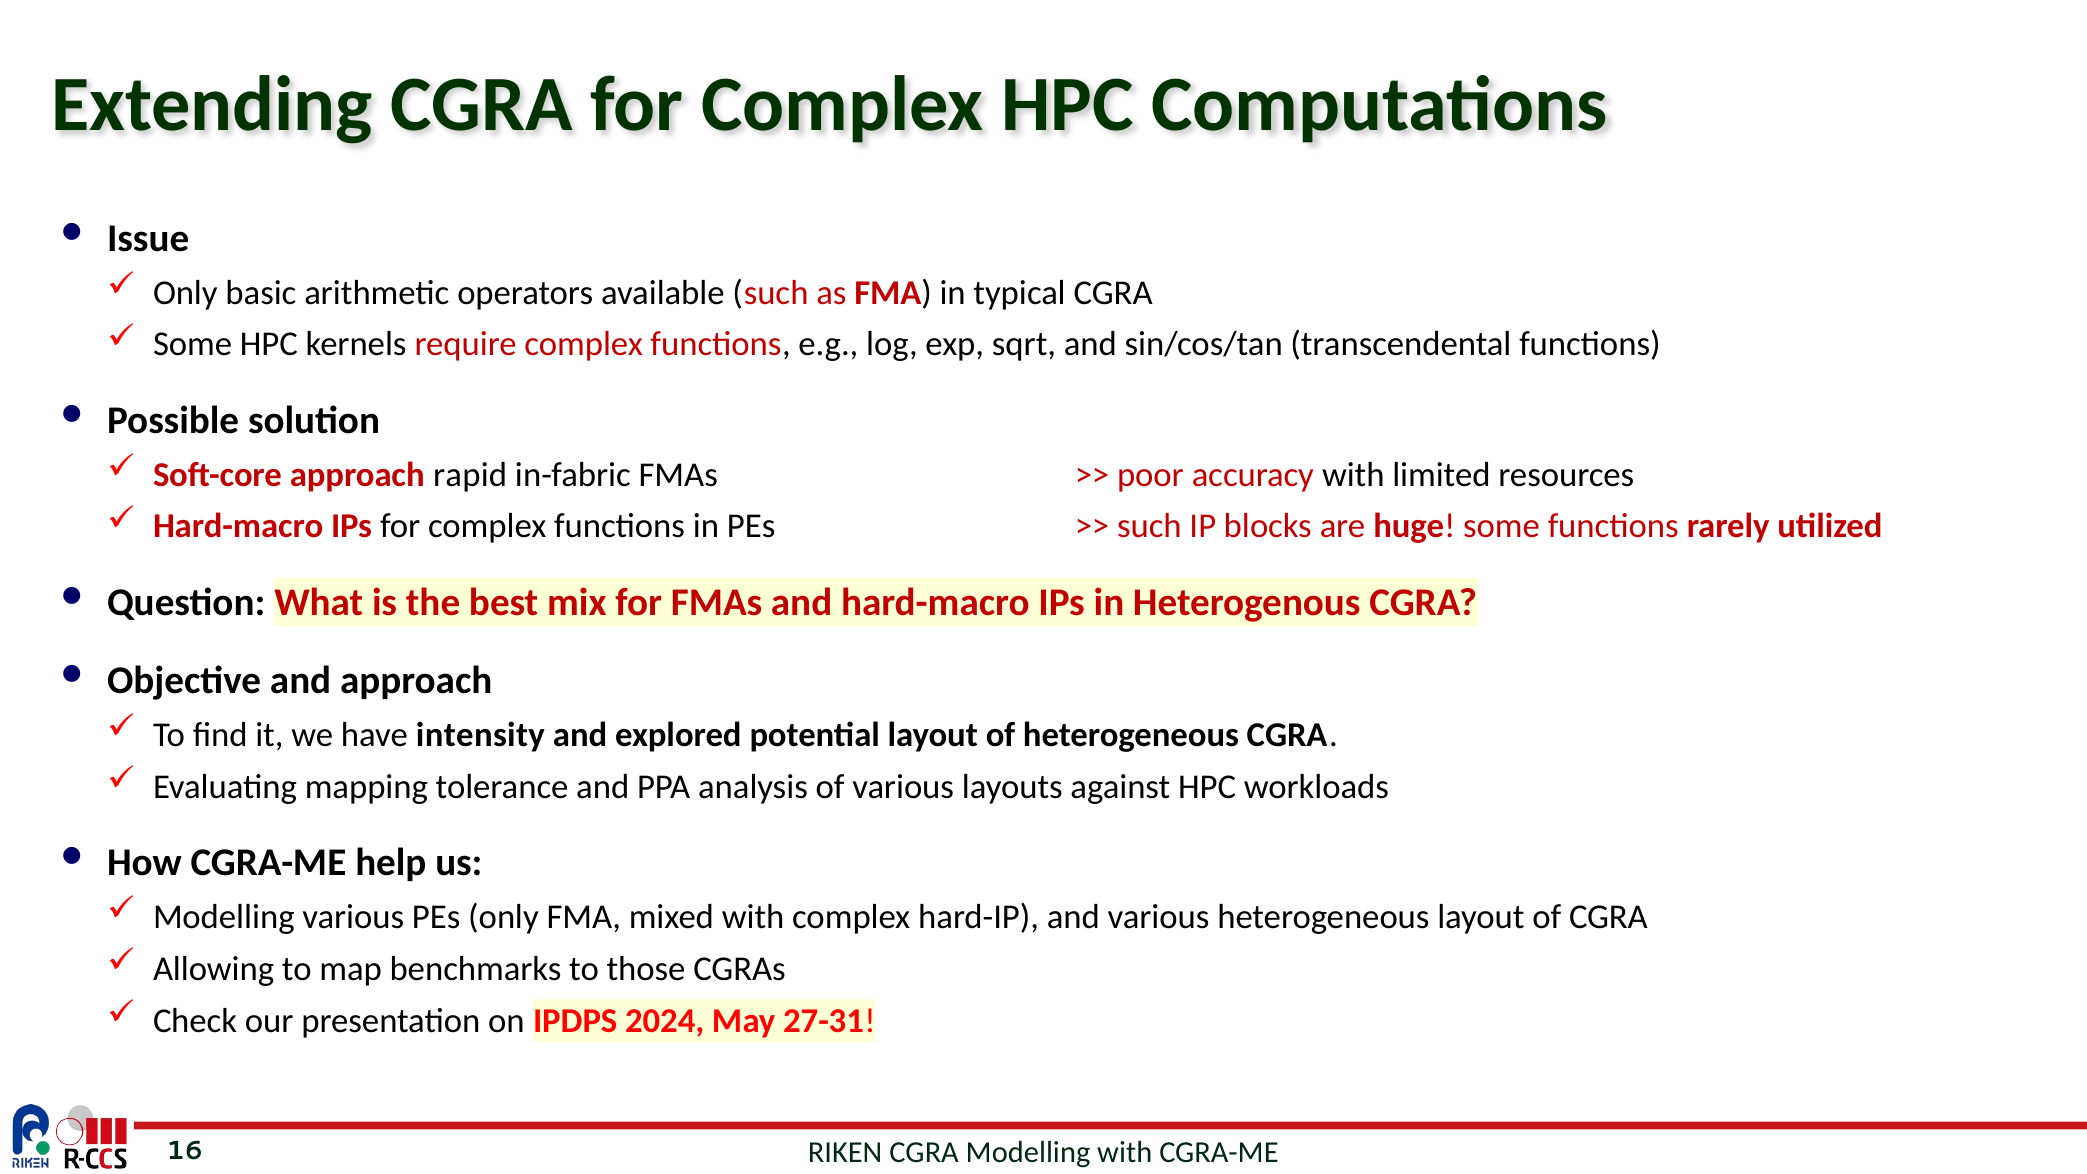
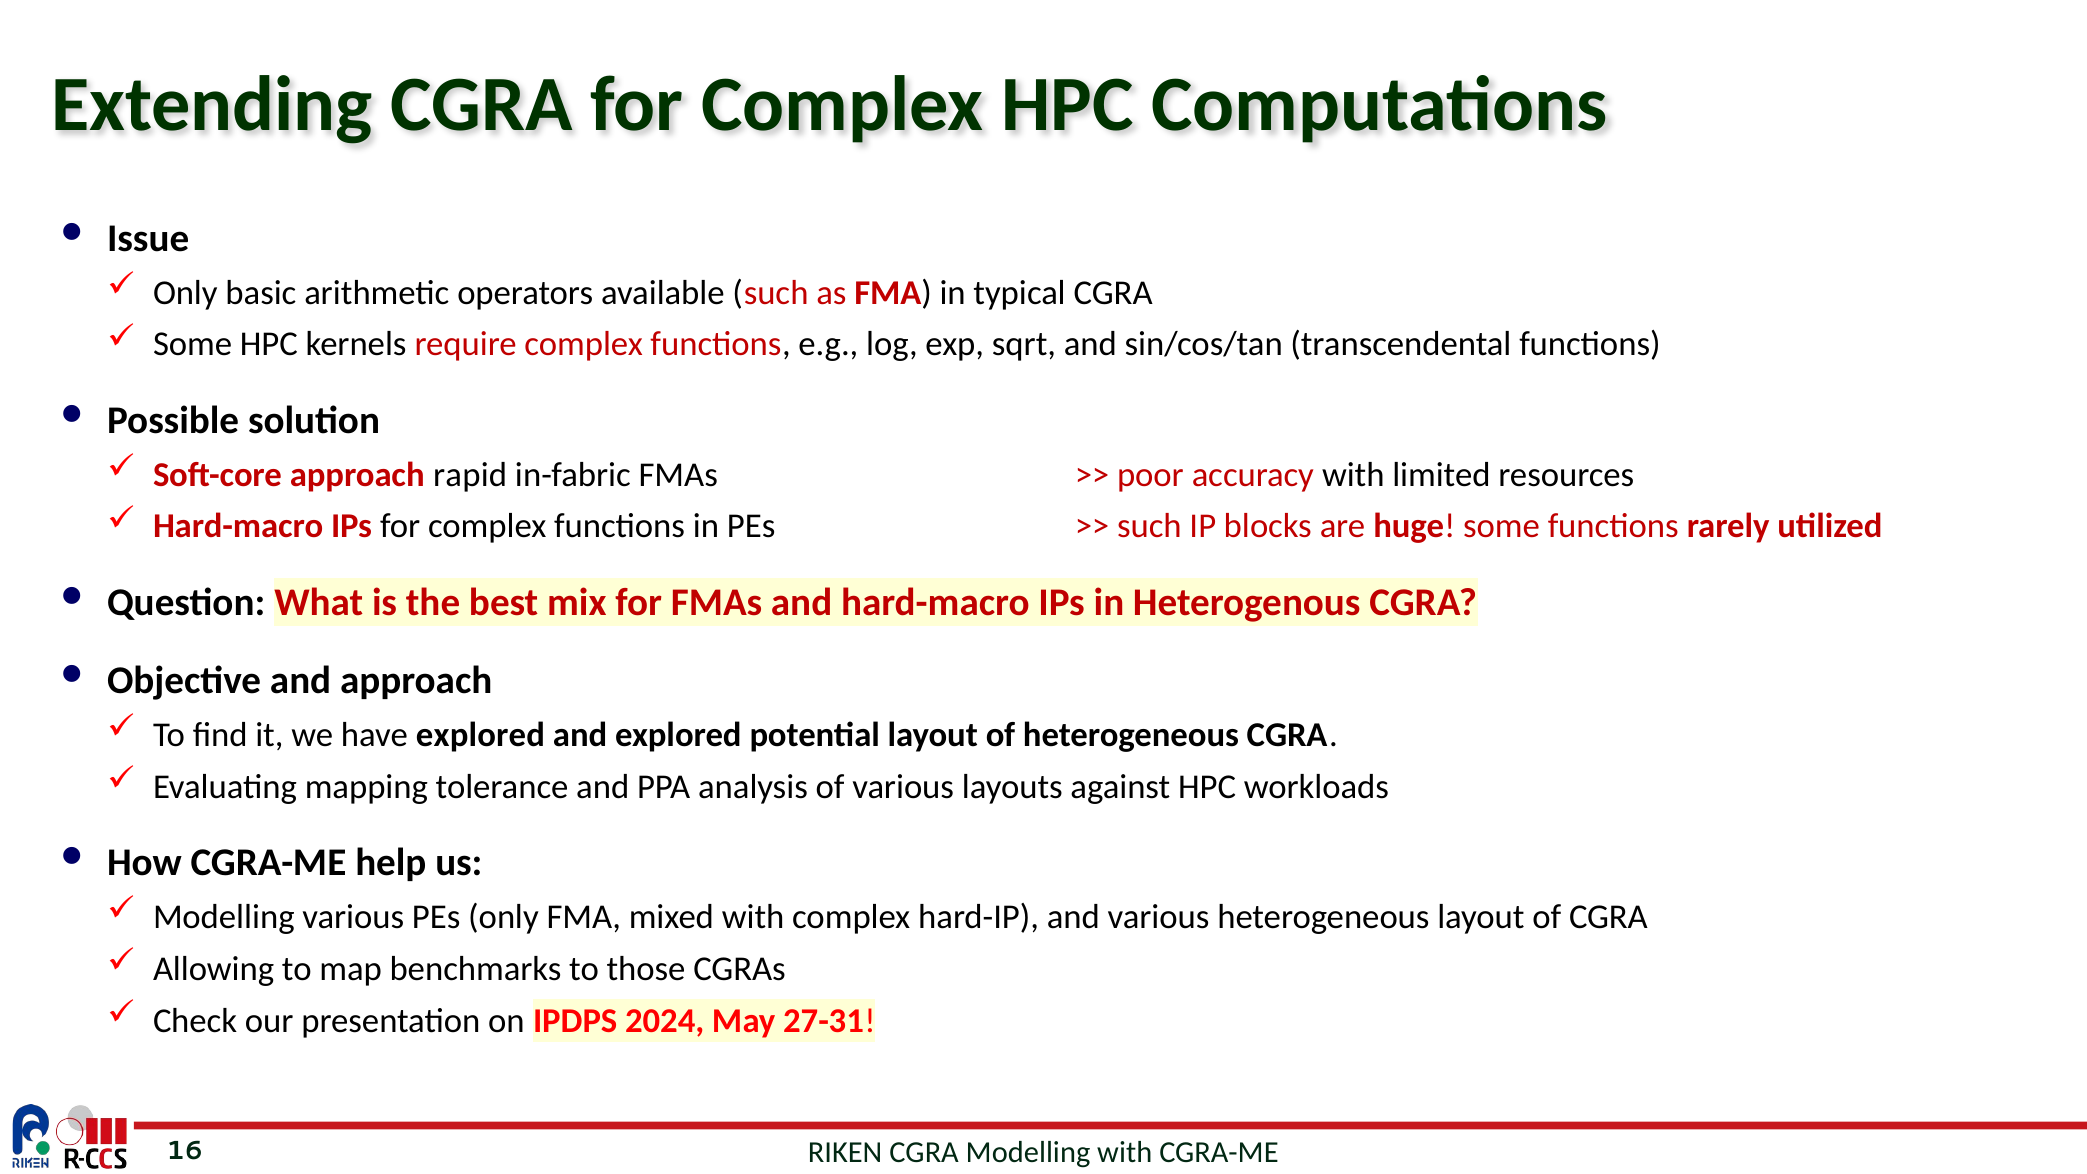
have intensity: intensity -> explored
